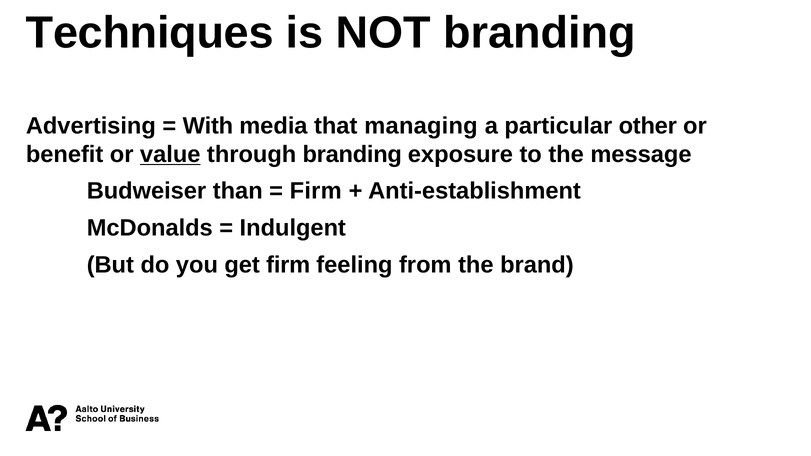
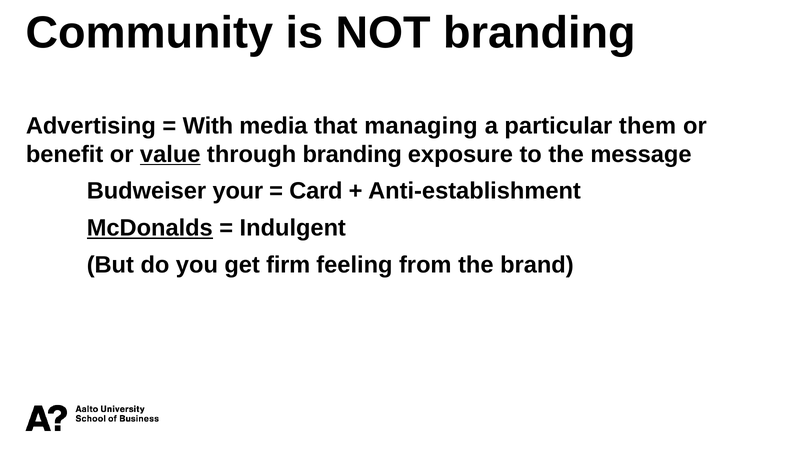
Techniques: Techniques -> Community
other: other -> them
than: than -> your
Firm at (316, 191): Firm -> Card
McDonalds underline: none -> present
